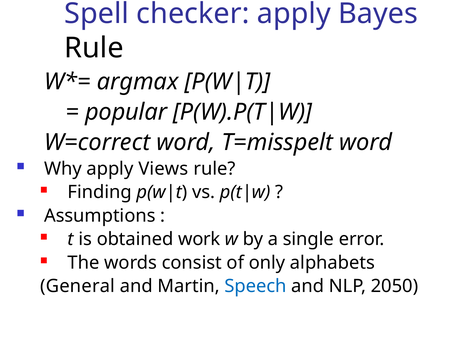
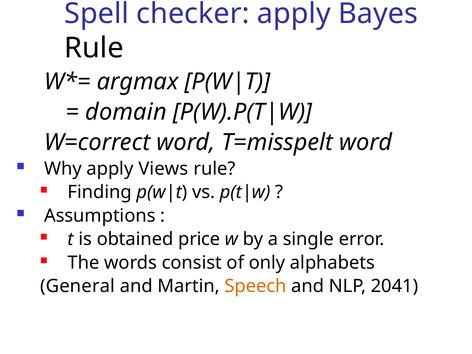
popular: popular -> domain
work: work -> price
Speech colour: blue -> orange
2050: 2050 -> 2041
